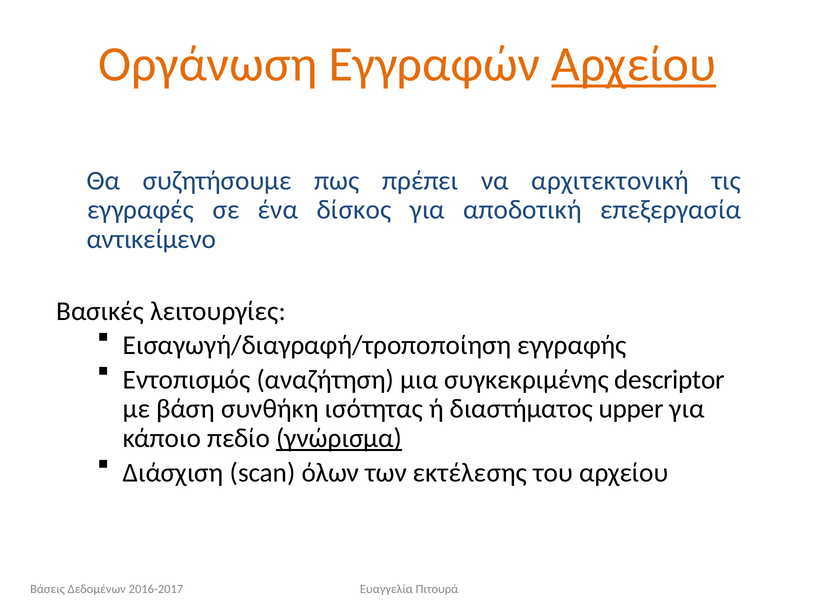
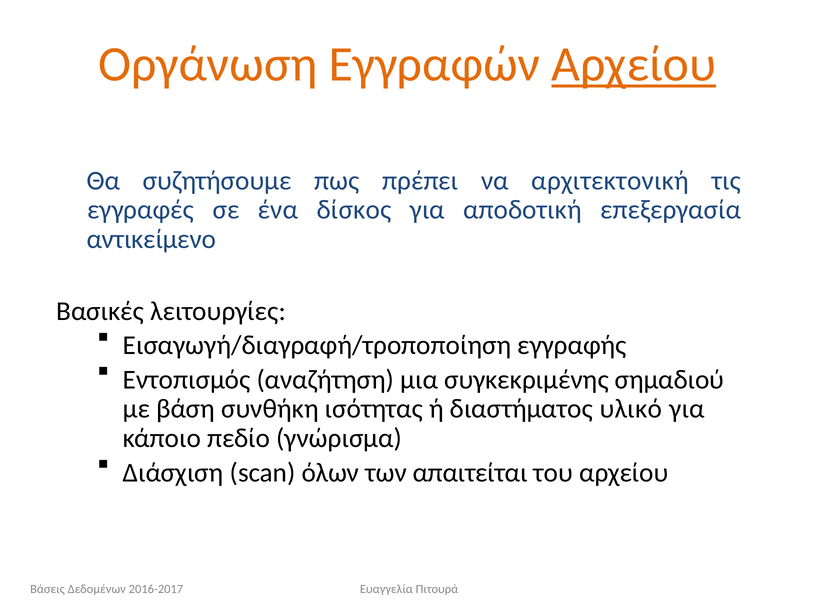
descriptor: descriptor -> σημαδιού
upper: upper -> υλικό
γνώρισμα underline: present -> none
εκτέλεσης: εκτέλεσης -> απαιτείται
